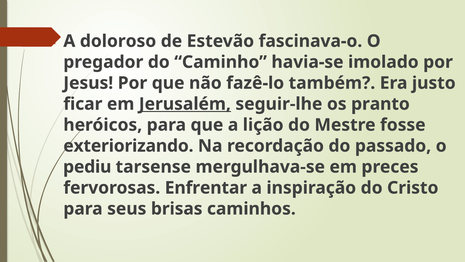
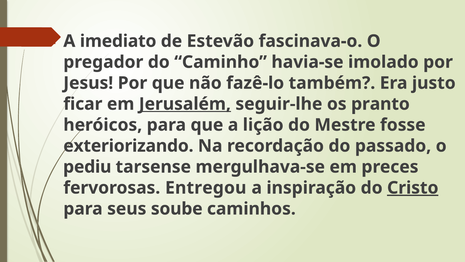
doloroso: doloroso -> imediato
Enfrentar: Enfrentar -> Entregou
Cristo underline: none -> present
brisas: brisas -> soube
